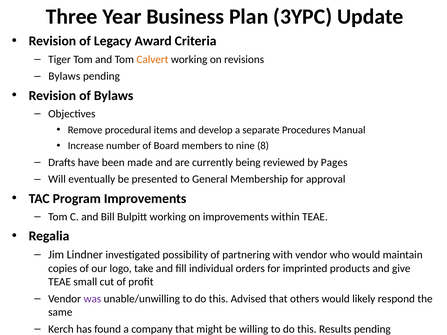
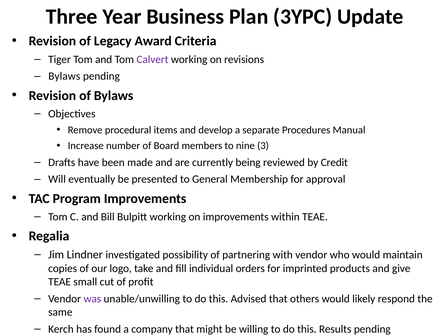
Calvert colour: orange -> purple
8: 8 -> 3
Pages: Pages -> Credit
